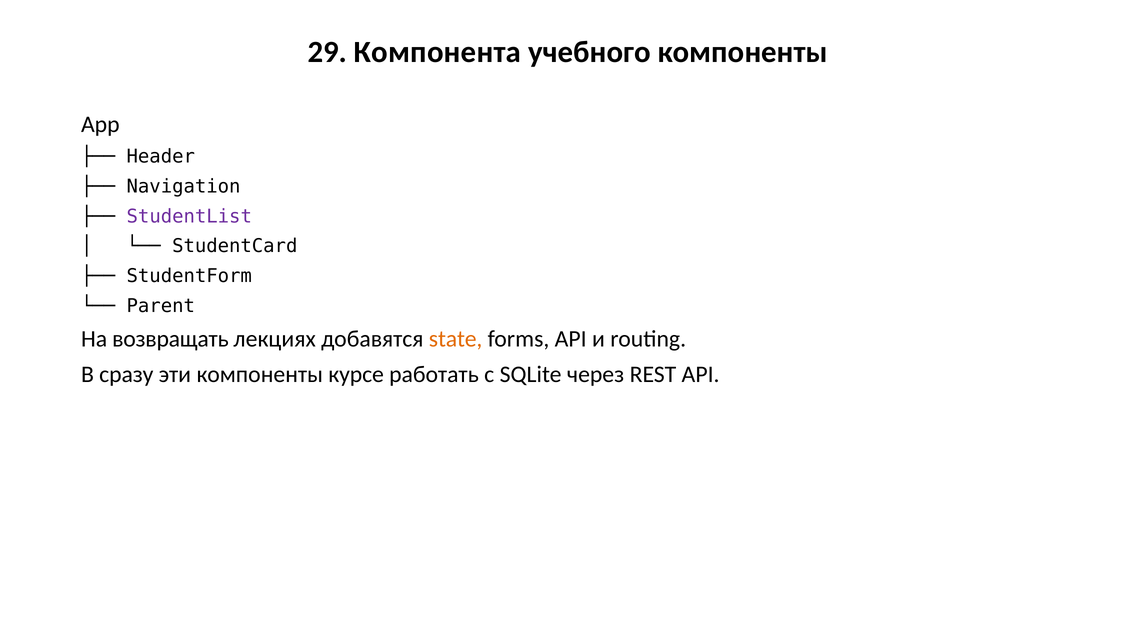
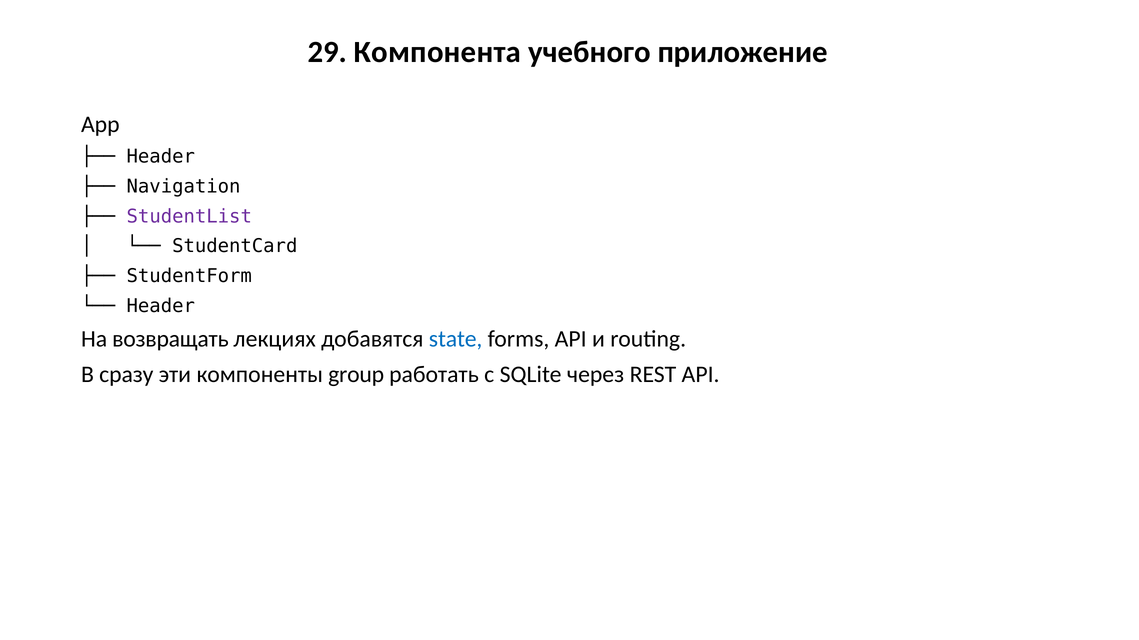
учебного компоненты: компоненты -> приложение
Parent at (161, 306): Parent -> Header
state colour: orange -> blue
курсе: курсе -> group
